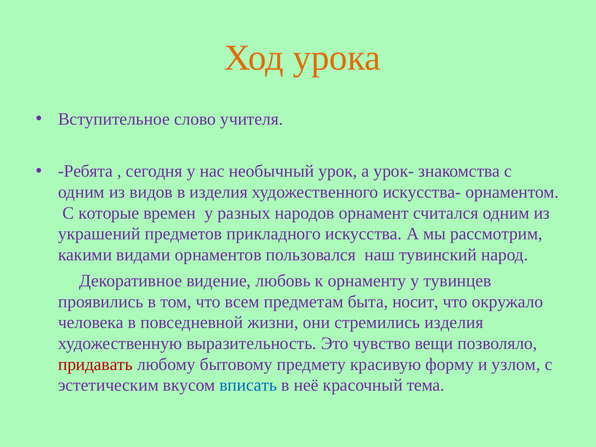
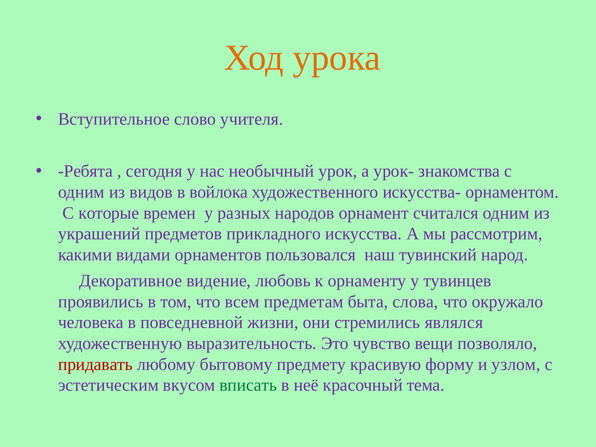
в изделия: изделия -> войлока
носит: носит -> слова
стремились изделия: изделия -> являлся
вписать colour: blue -> green
